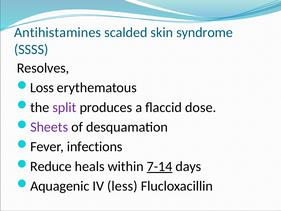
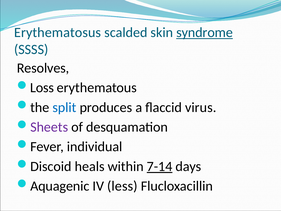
Antihistamines: Antihistamines -> Erythematosus
syndrome underline: none -> present
split colour: purple -> blue
dose: dose -> virus
infections: infections -> individual
Reduce: Reduce -> Discoid
